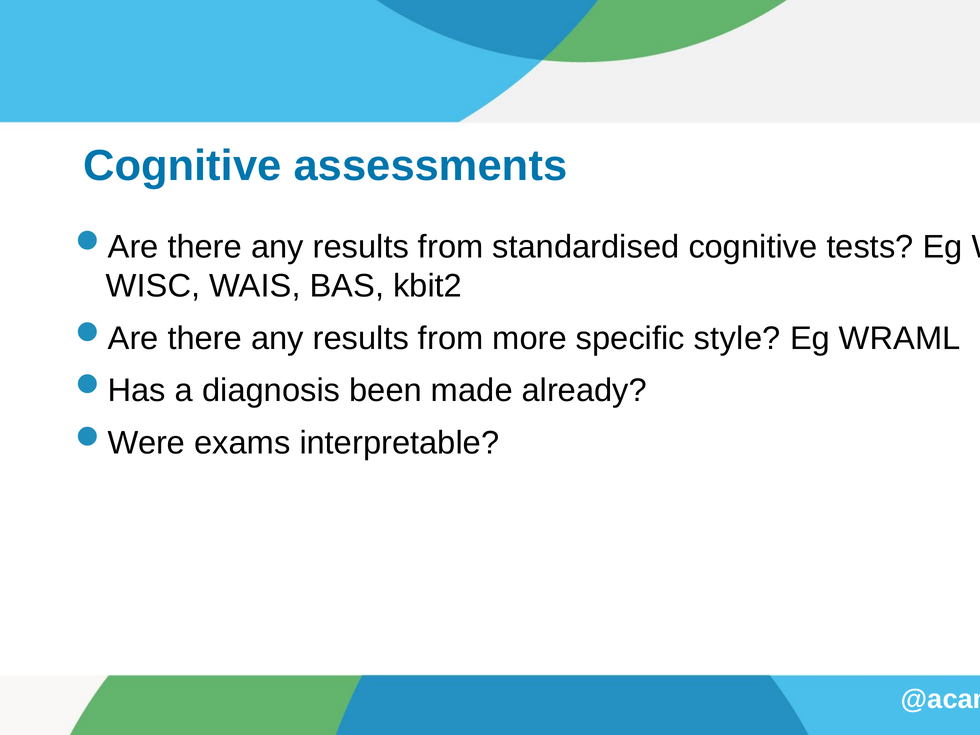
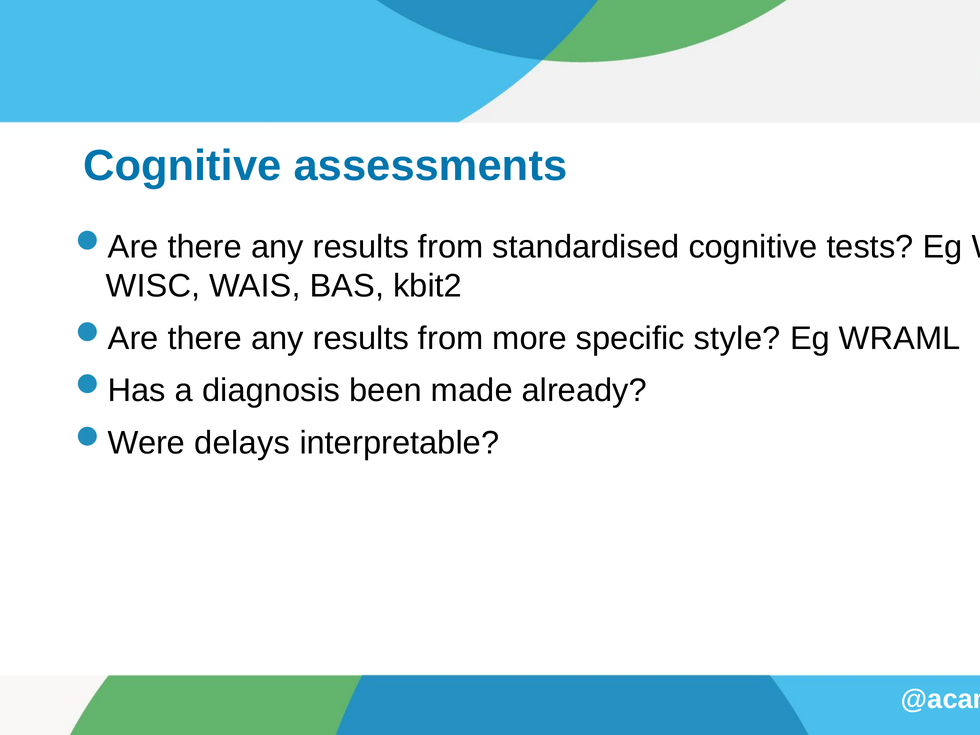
exams: exams -> delays
